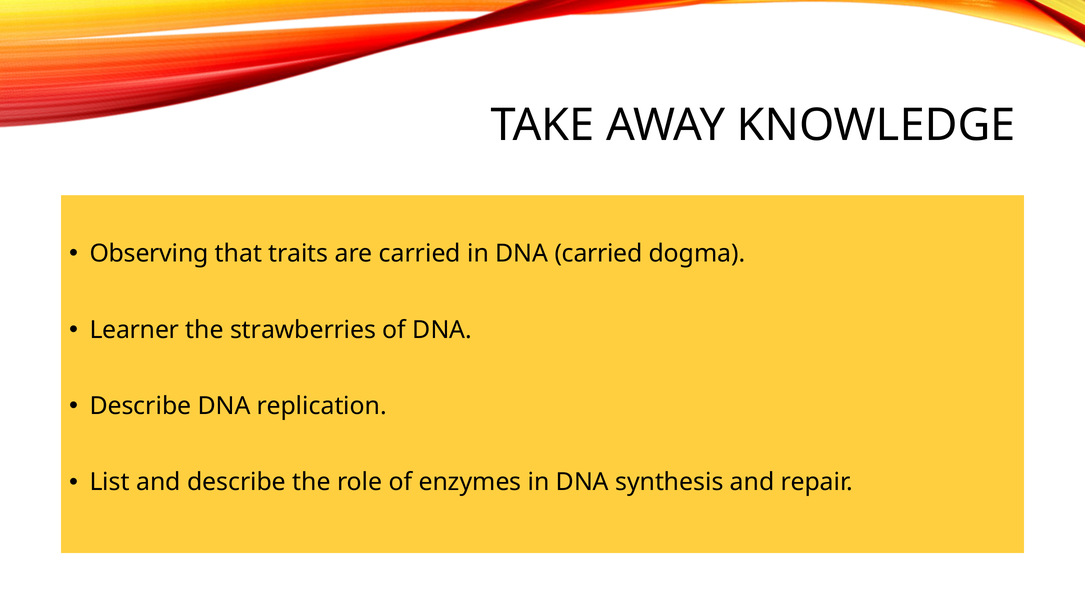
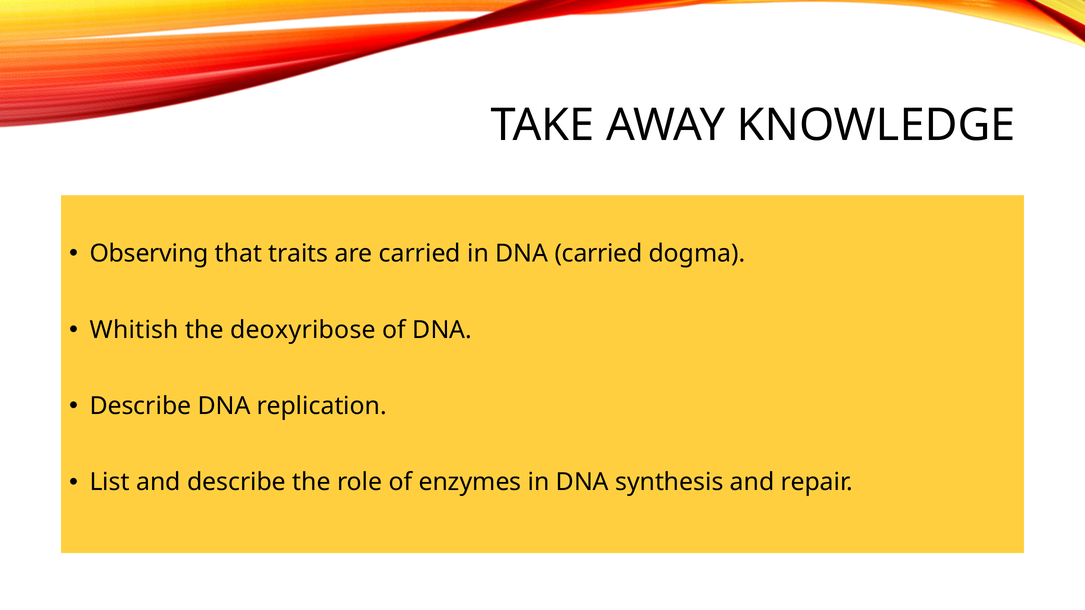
Learner: Learner -> Whitish
strawberries: strawberries -> deoxyribose
